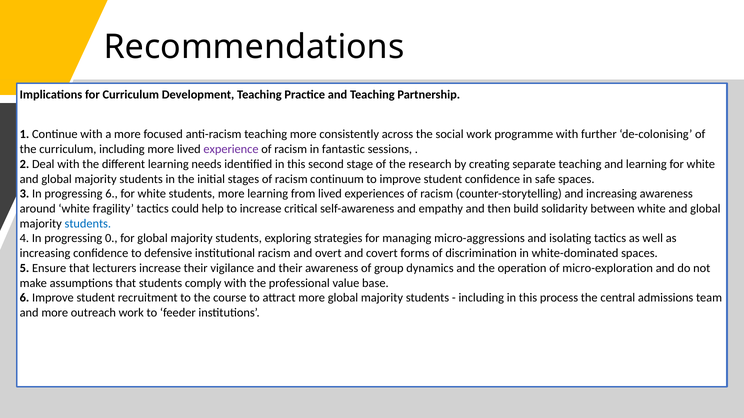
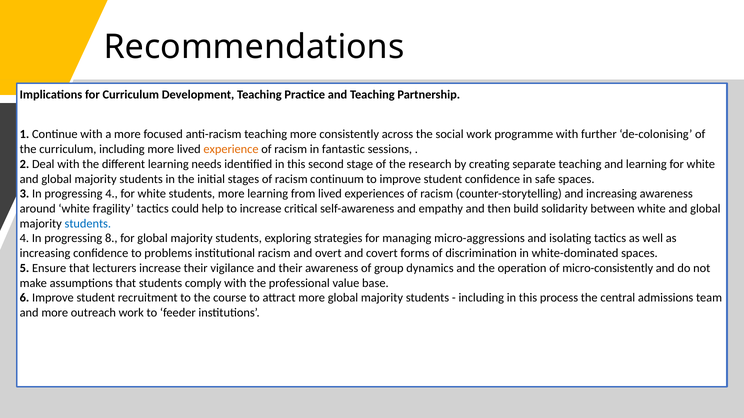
experience colour: purple -> orange
progressing 6: 6 -> 4
0: 0 -> 8
defensive: defensive -> problems
micro-exploration: micro-exploration -> micro-consistently
